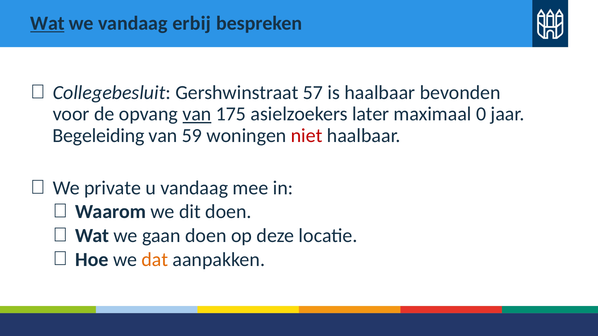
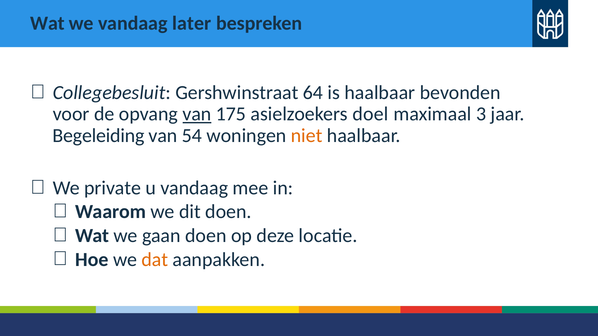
Wat at (47, 23) underline: present -> none
erbij: erbij -> later
57: 57 -> 64
later: later -> doel
0: 0 -> 3
59: 59 -> 54
niet colour: red -> orange
